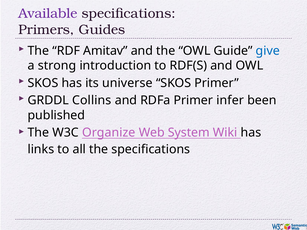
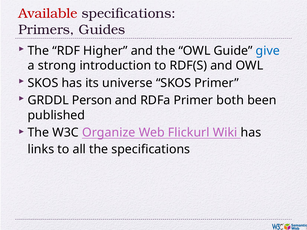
Available colour: purple -> red
Amitav: Amitav -> Higher
Collins: Collins -> Person
infer: infer -> both
System: System -> Flickurl
